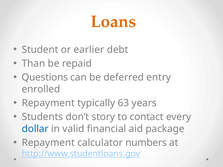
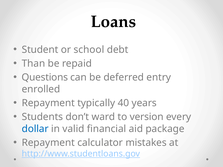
Loans colour: orange -> black
earlier: earlier -> school
63: 63 -> 40
story: story -> ward
contact: contact -> version
numbers: numbers -> mistakes
